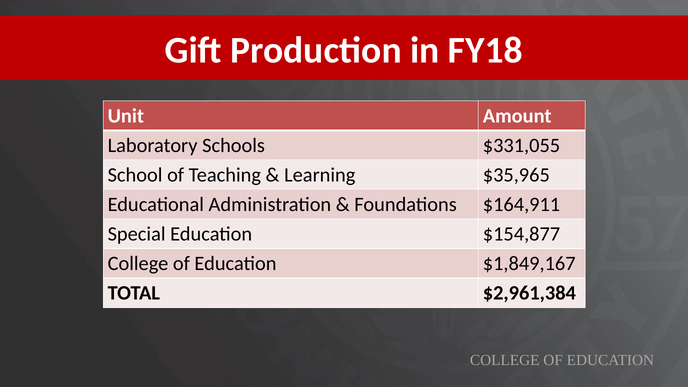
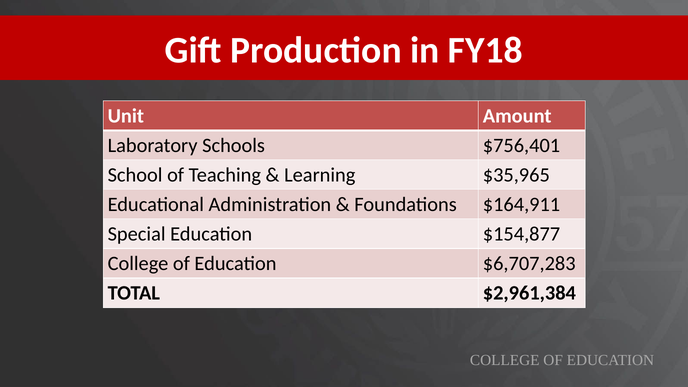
$331,055: $331,055 -> $756,401
$1,849,167: $1,849,167 -> $6,707,283
